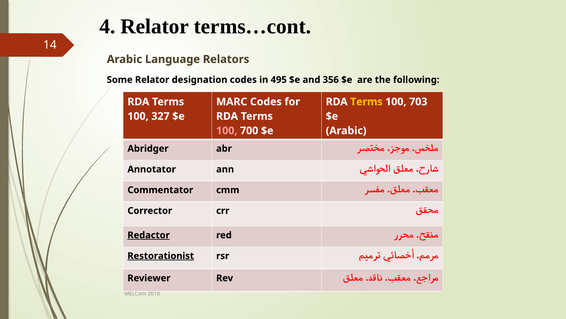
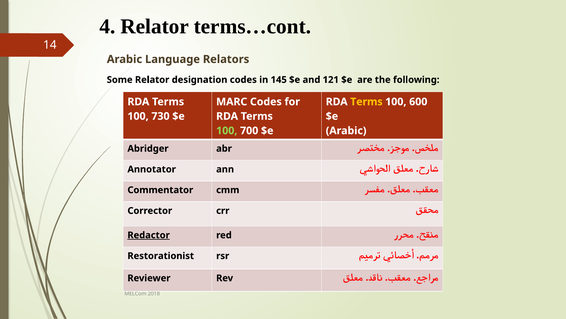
495: 495 -> 145
356: 356 -> 121
703: 703 -> 600
327: 327 -> 730
100 at (227, 130) colour: pink -> light green
Restorationist underline: present -> none
